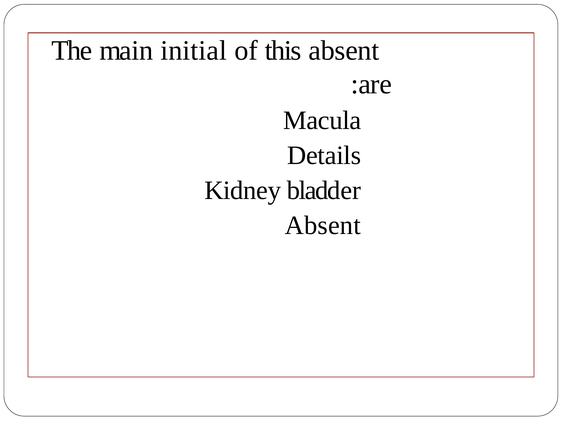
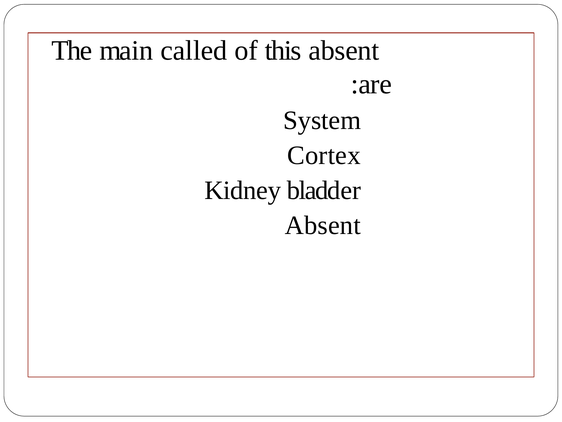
initial: initial -> called
Macula: Macula -> System
Details: Details -> Cortex
